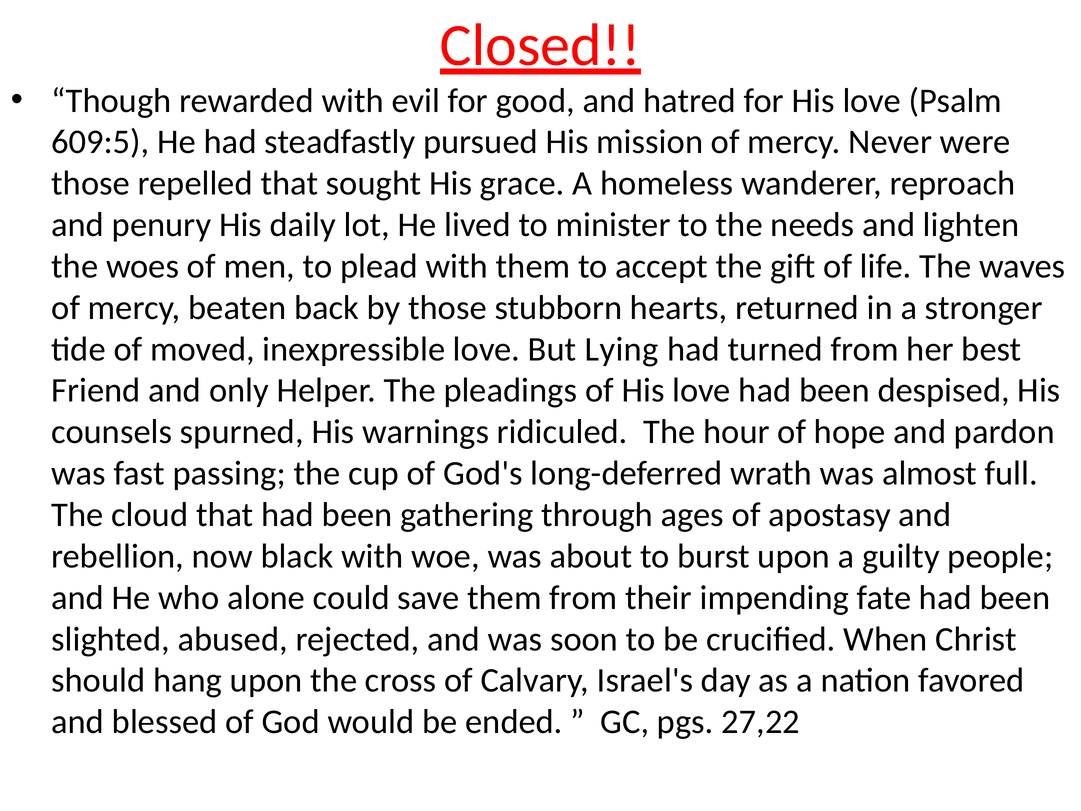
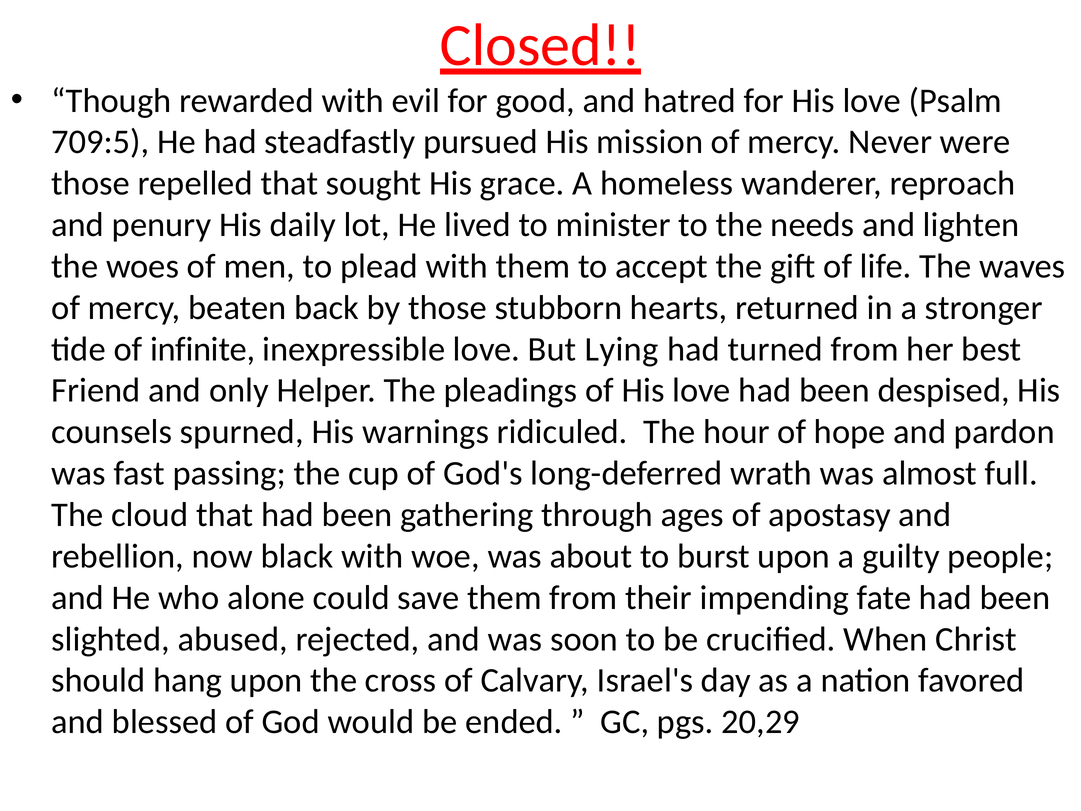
609:5: 609:5 -> 709:5
moved: moved -> infinite
27,22: 27,22 -> 20,29
